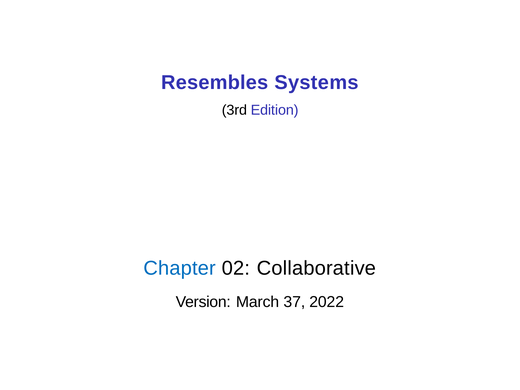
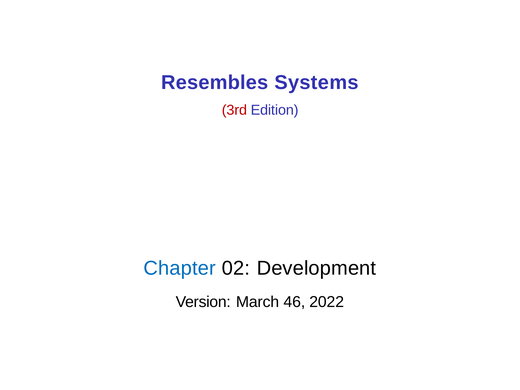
3rd colour: black -> red
Collaborative: Collaborative -> Development
37: 37 -> 46
